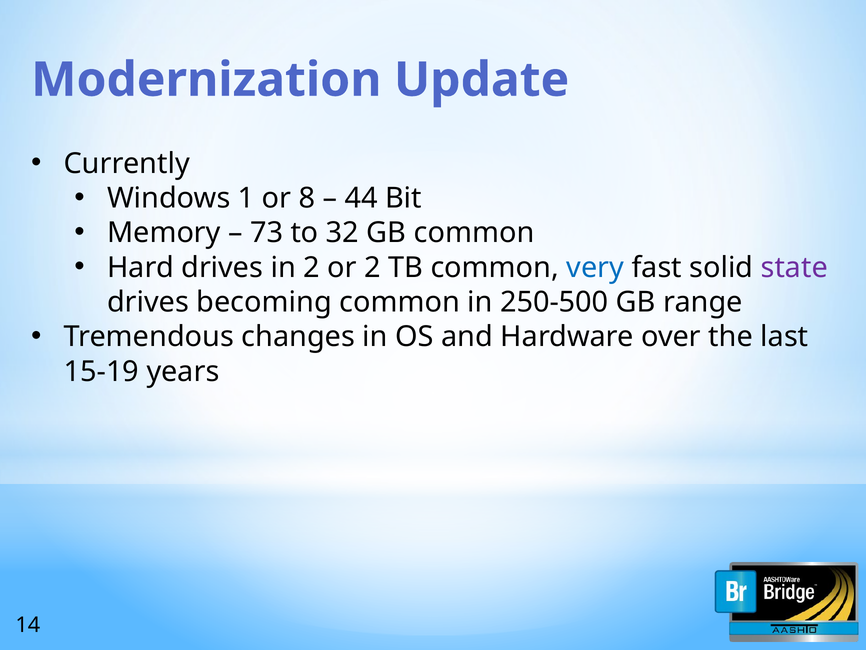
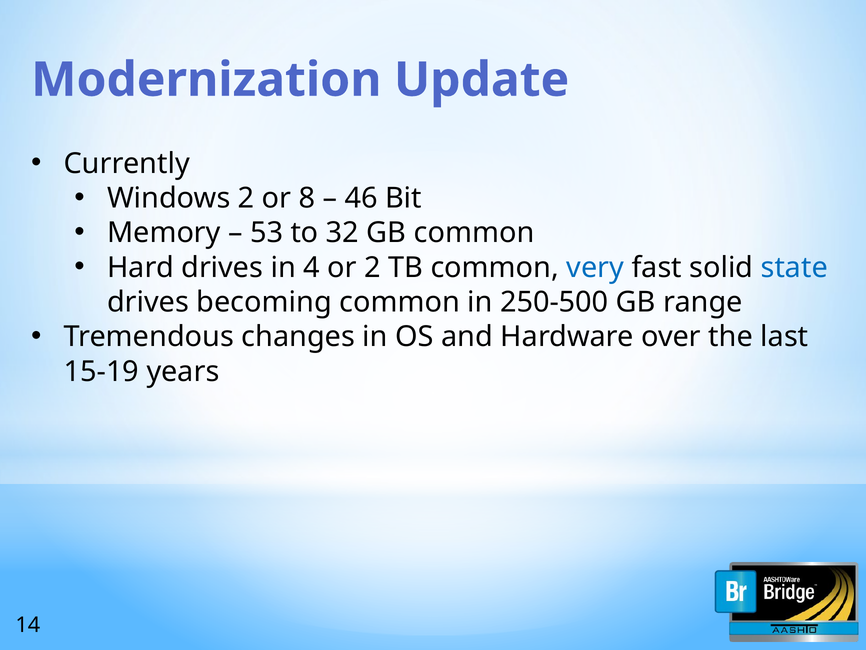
Windows 1: 1 -> 2
44: 44 -> 46
73: 73 -> 53
in 2: 2 -> 4
state colour: purple -> blue
